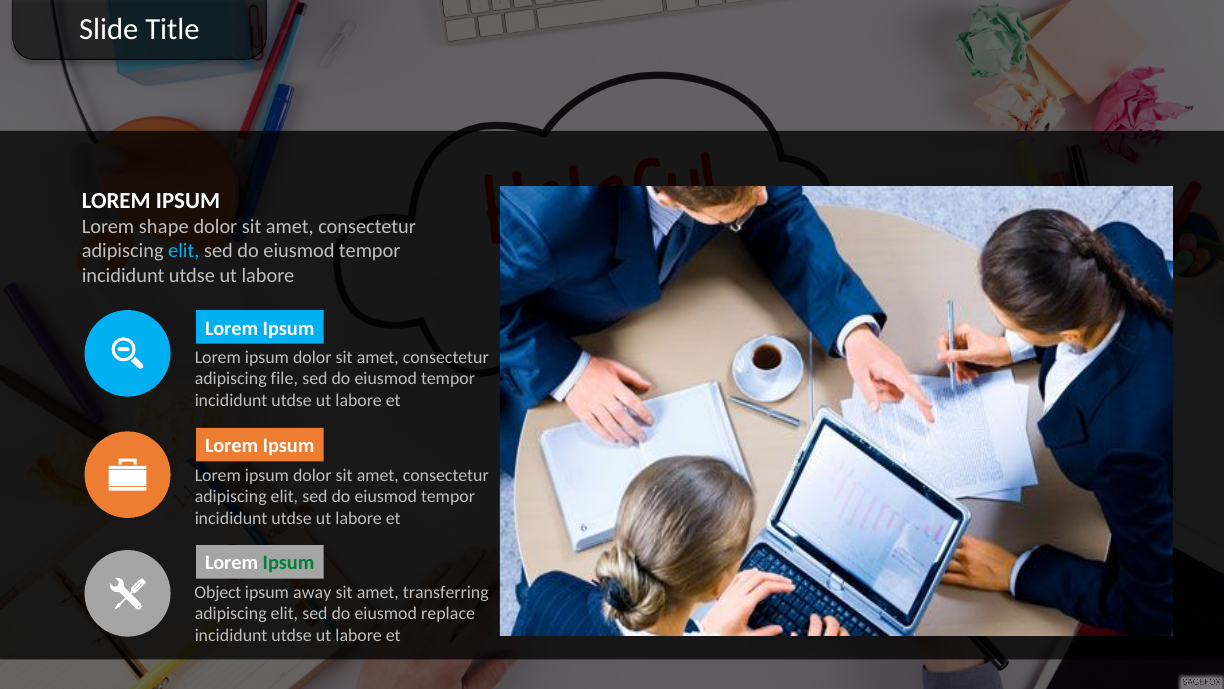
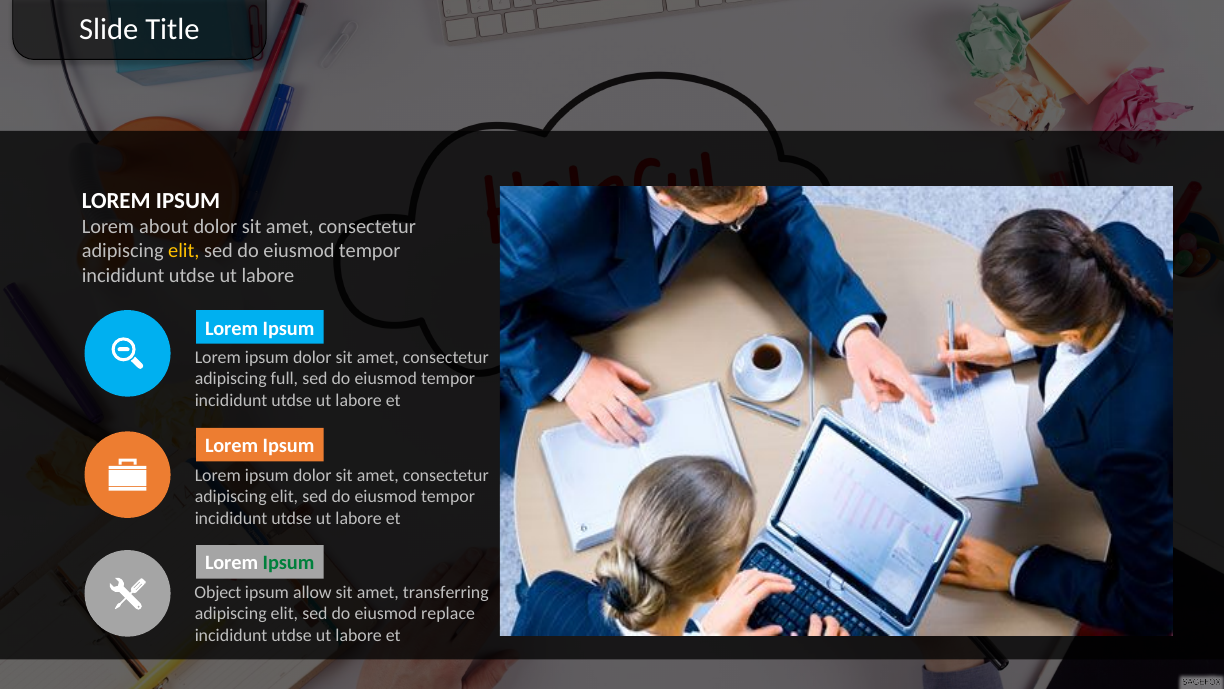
shape: shape -> about
elit at (184, 251) colour: light blue -> yellow
file: file -> full
away: away -> allow
